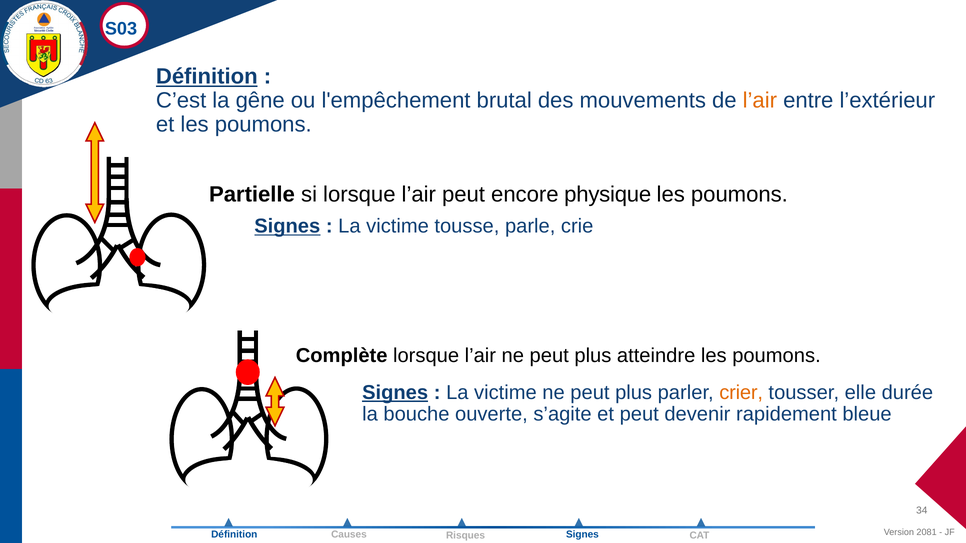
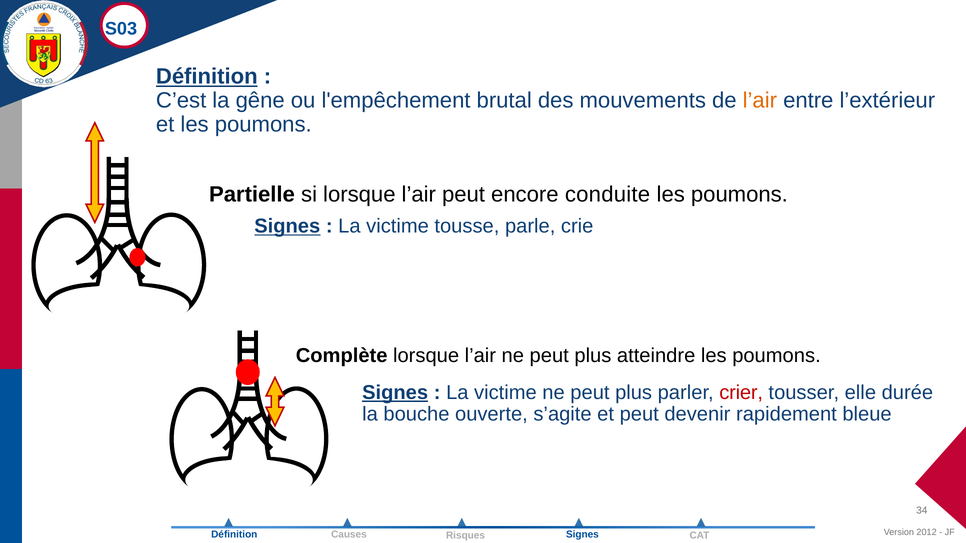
physique: physique -> conduite
crier colour: orange -> red
2081: 2081 -> 2012
